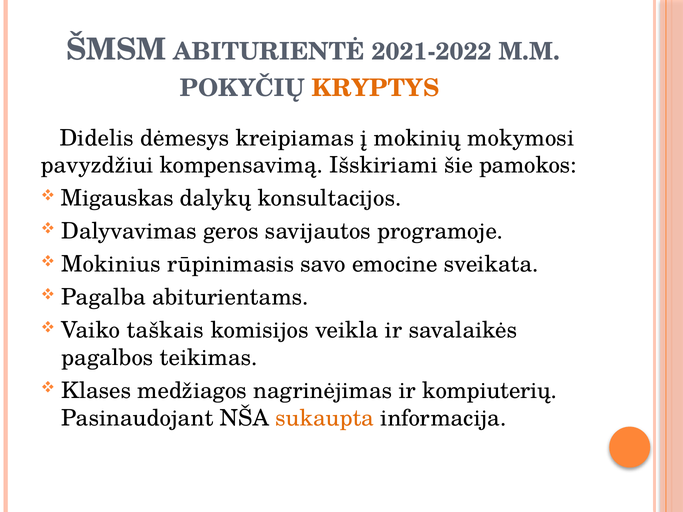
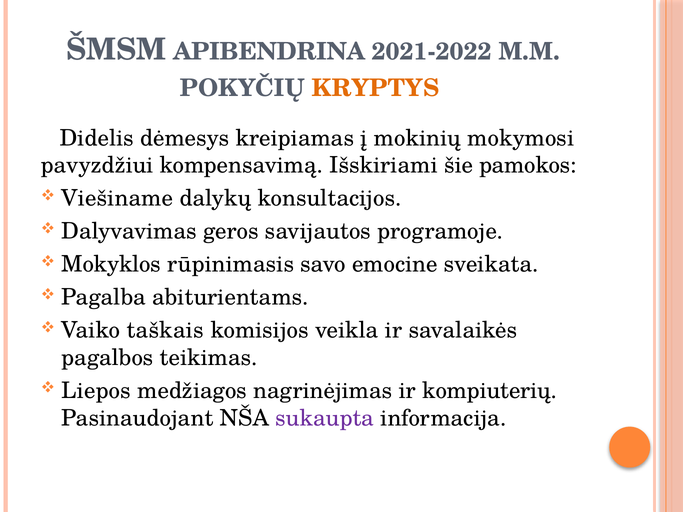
ABITURIENTĖ: ABITURIENTĖ -> APIBENDRINA
Migauskas: Migauskas -> Viešiname
Mokinius: Mokinius -> Mokyklos
Klases: Klases -> Liepos
sukaupta colour: orange -> purple
